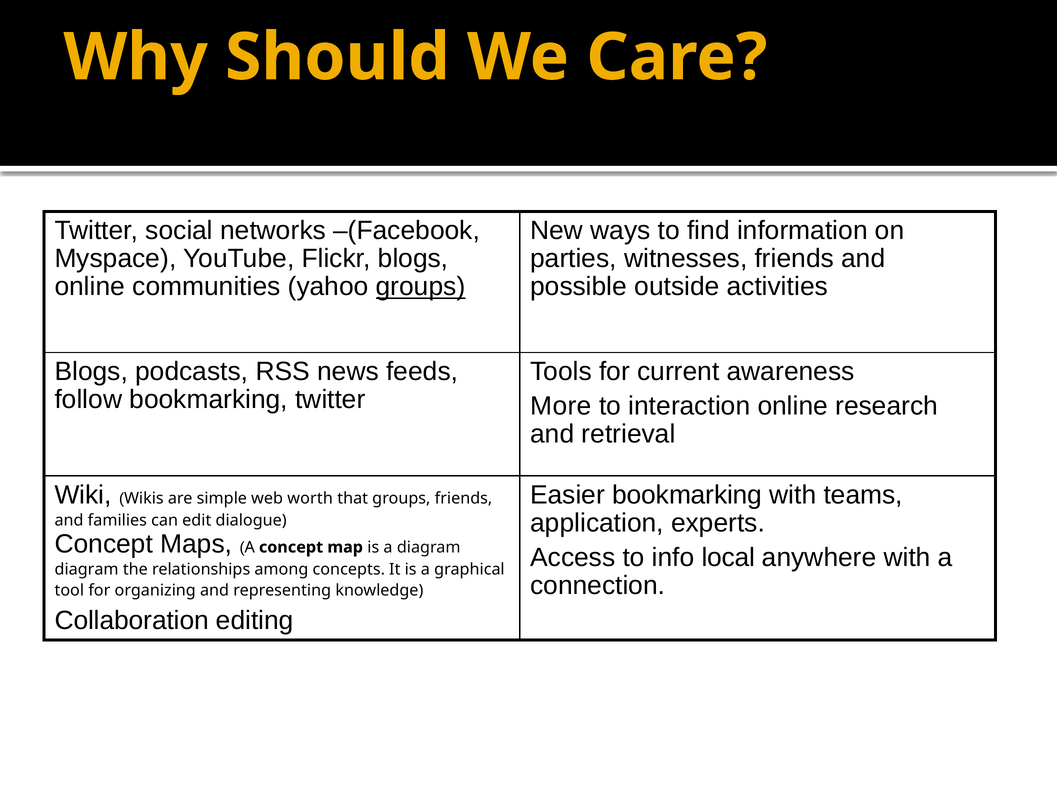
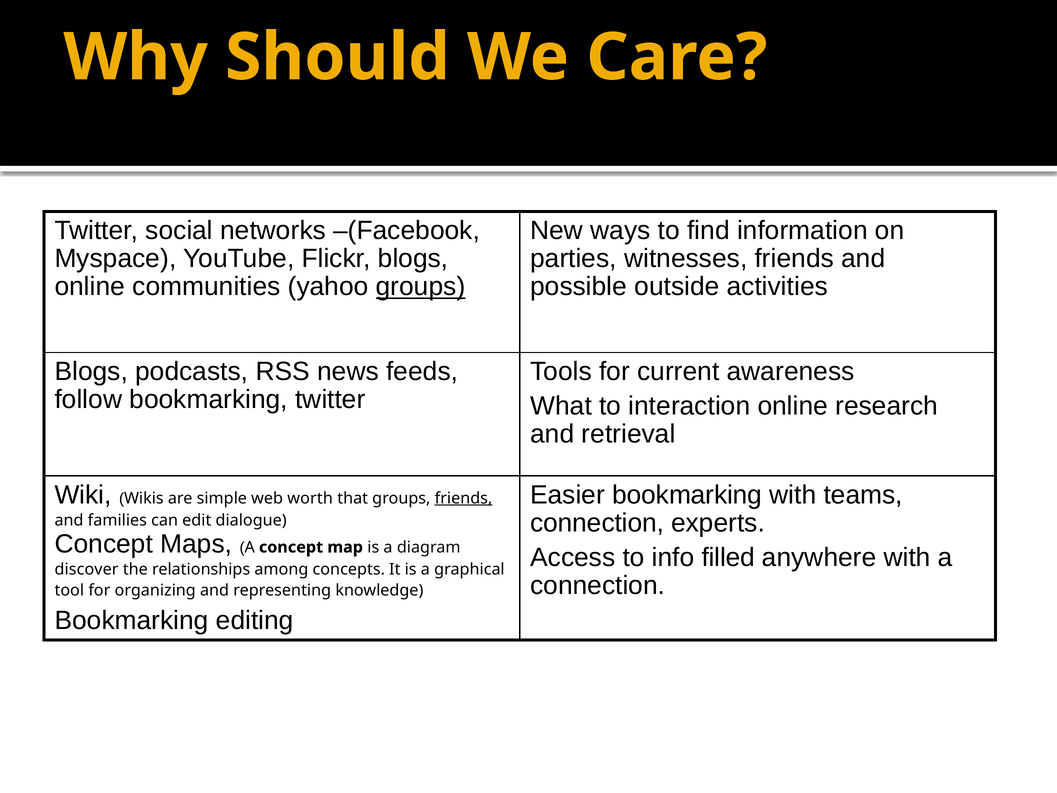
More: More -> What
friends at (464, 498) underline: none -> present
application at (597, 523): application -> connection
local: local -> filled
diagram at (87, 569): diagram -> discover
Collaboration at (132, 620): Collaboration -> Bookmarking
